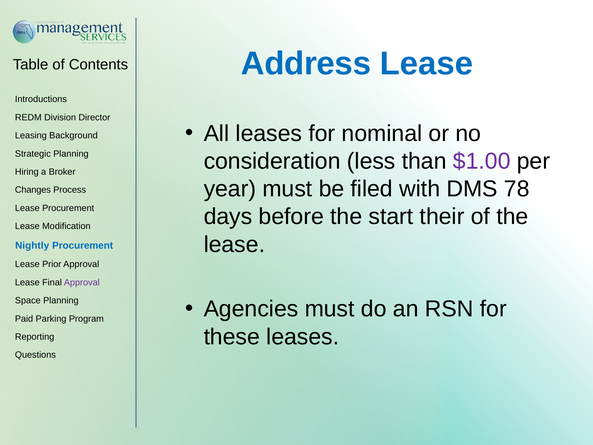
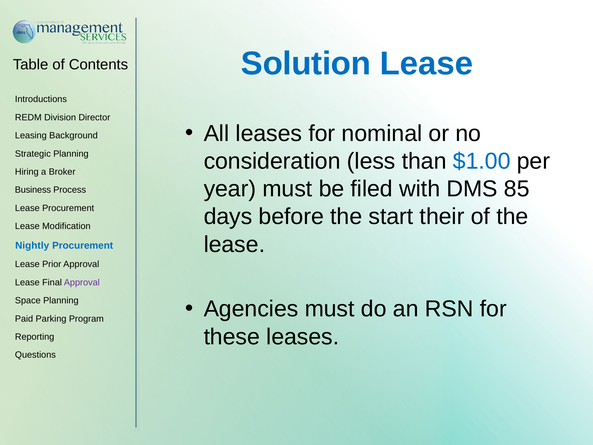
Address: Address -> Solution
$1.00 colour: purple -> blue
78: 78 -> 85
Changes: Changes -> Business
